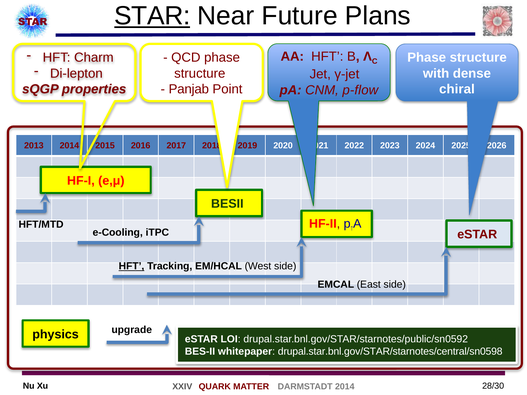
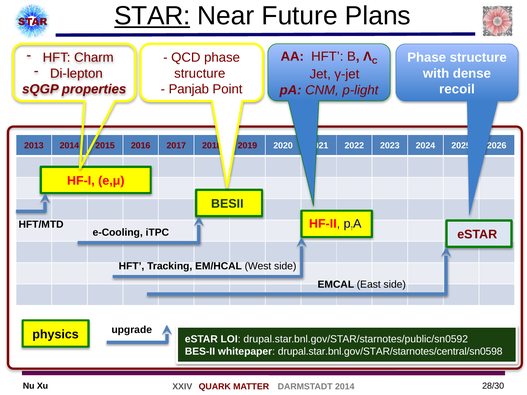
chiral: chiral -> recoil
p-flow: p-flow -> p-light
HFT at (132, 266) underline: present -> none
